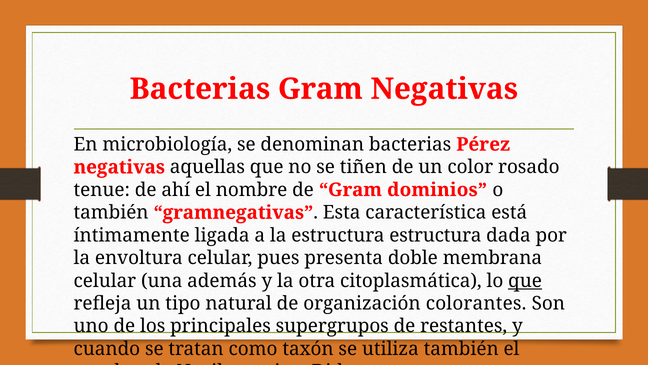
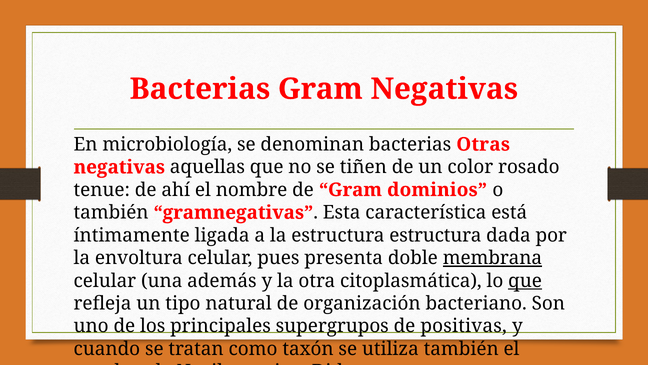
Pérez: Pérez -> Otras
membrana underline: none -> present
colorantes: colorantes -> bacteriano
restantes: restantes -> positivas
